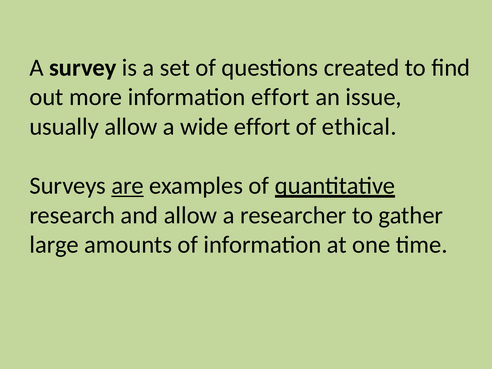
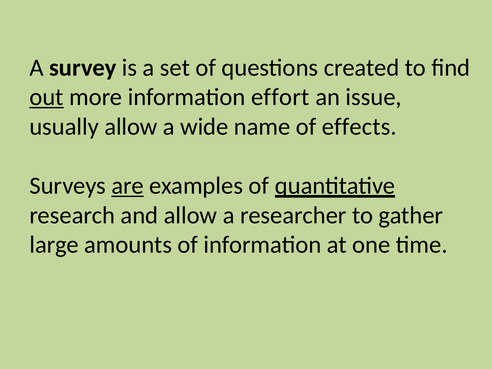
out underline: none -> present
wide effort: effort -> name
ethical: ethical -> effects
